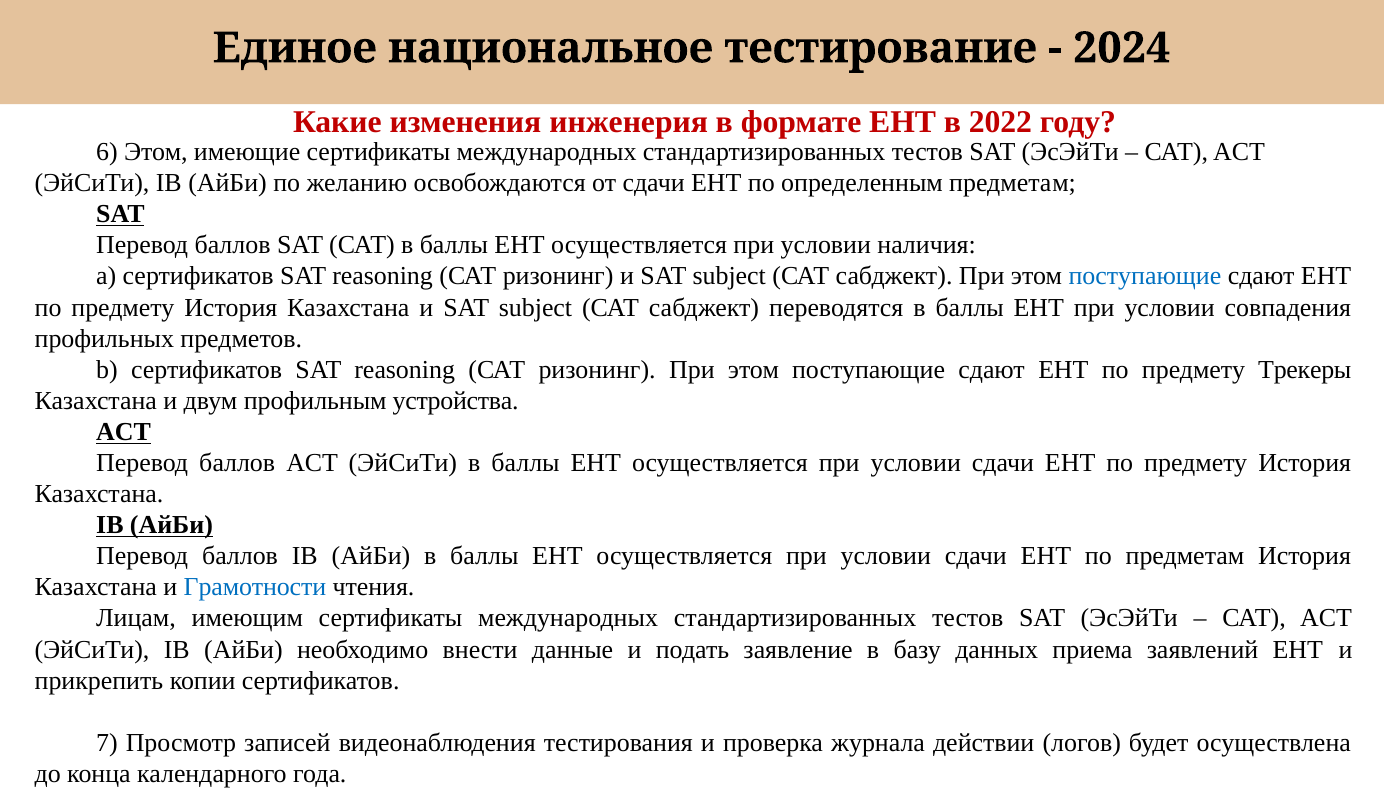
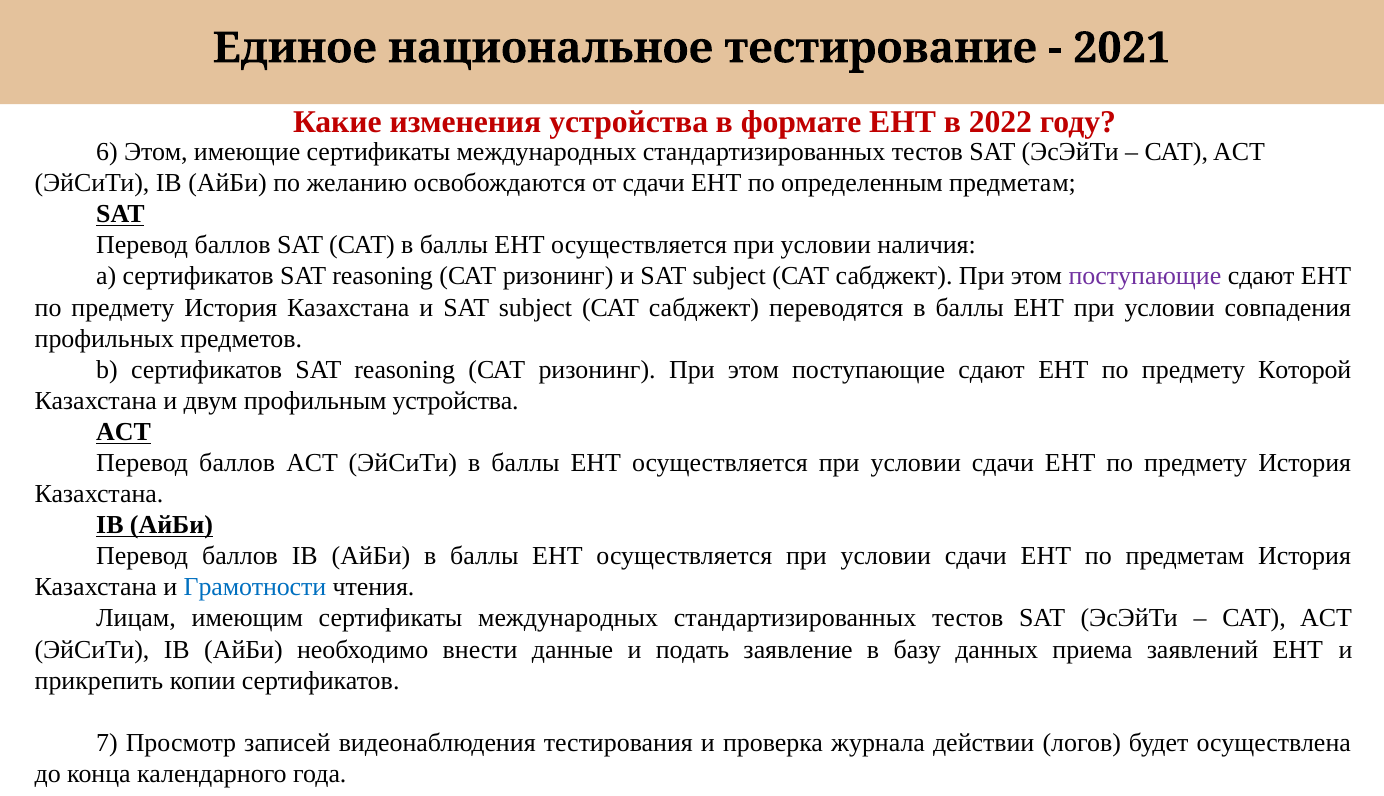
2024: 2024 -> 2021
изменения инженерия: инженерия -> устройства
поступающие at (1145, 276) colour: blue -> purple
Трекеры: Трекеры -> Которой
